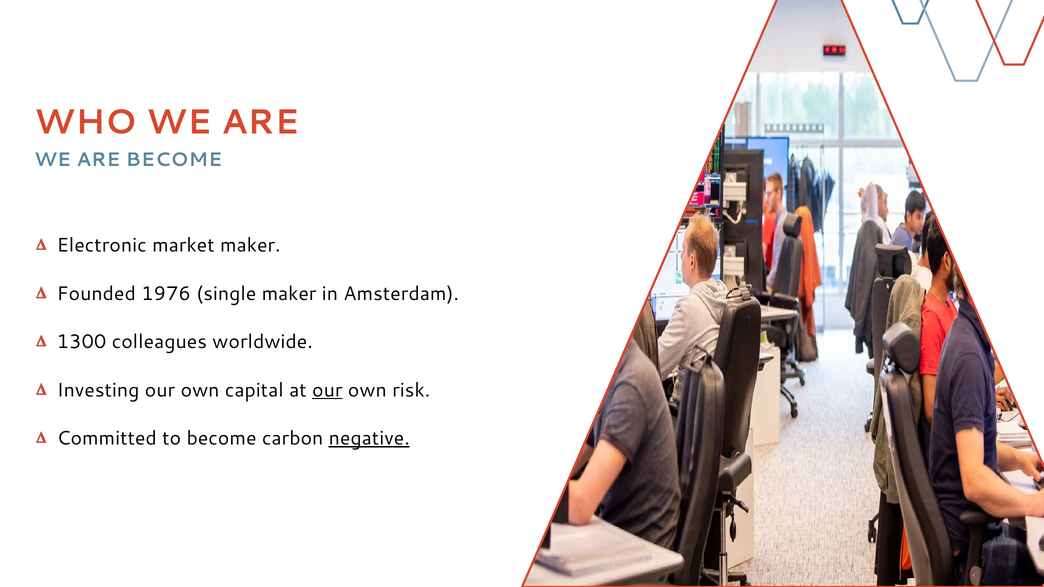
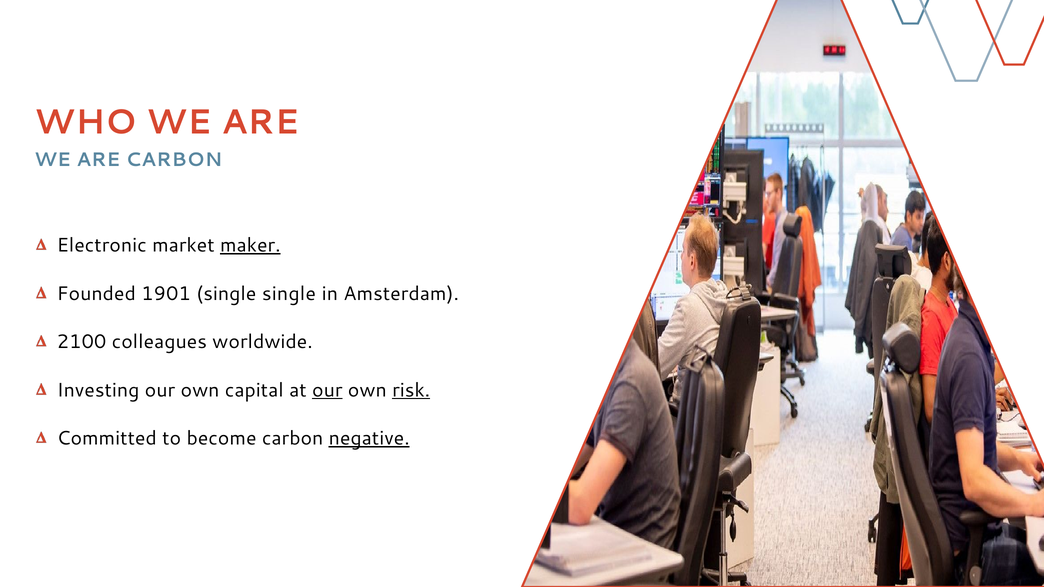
ARE BECOME: BECOME -> CARBON
maker at (250, 245) underline: none -> present
1976: 1976 -> 1901
single maker: maker -> single
1300: 1300 -> 2100
risk underline: none -> present
